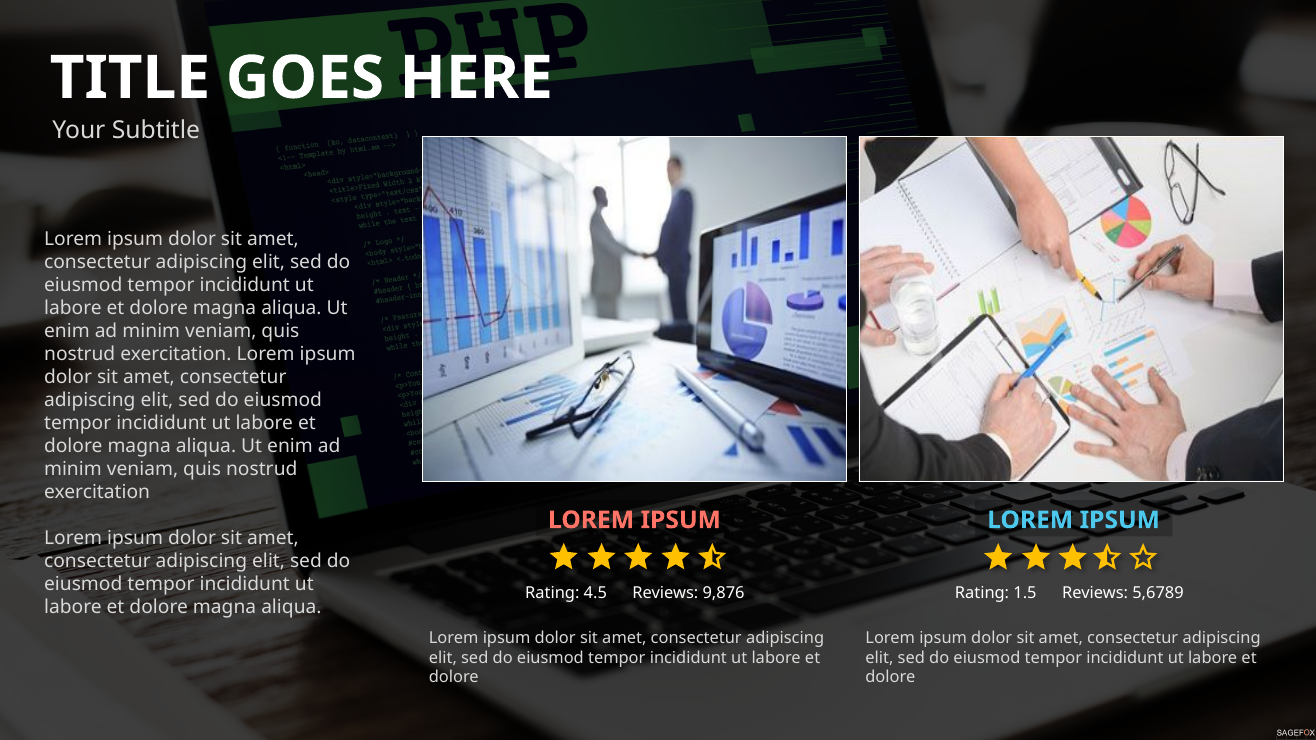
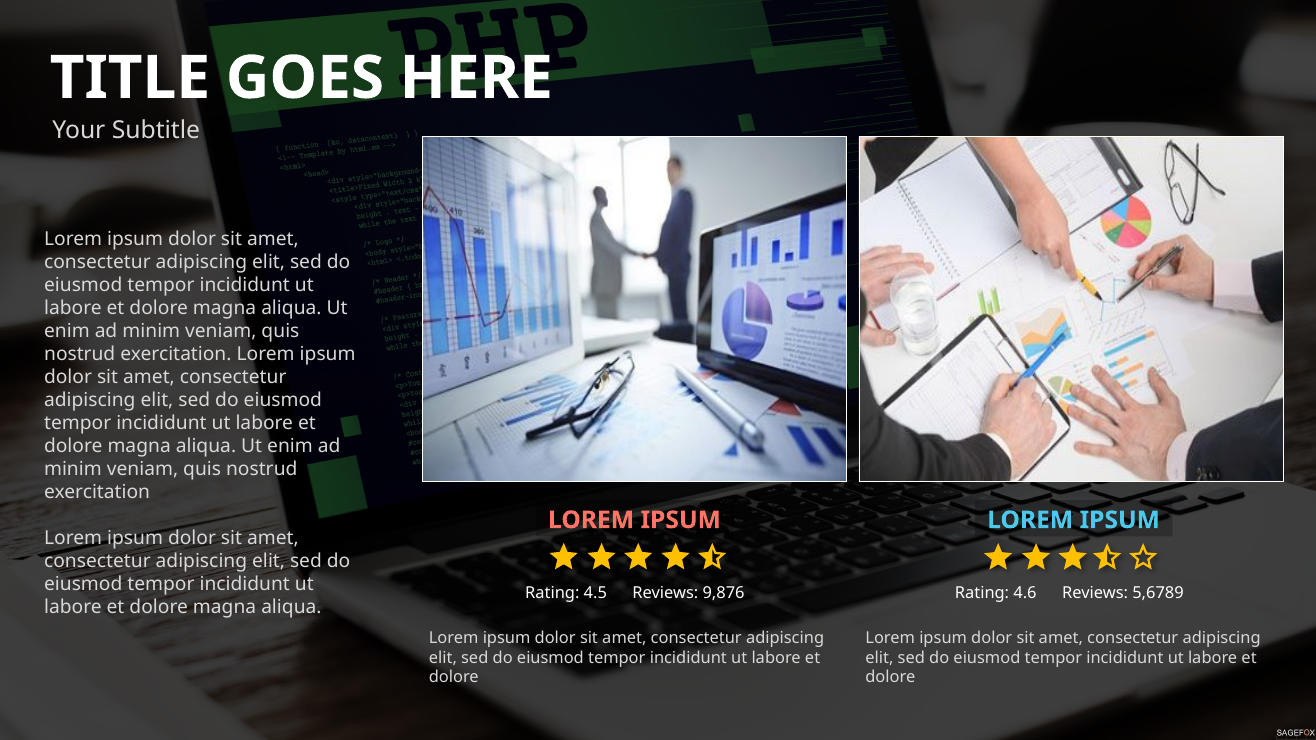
1.5: 1.5 -> 4.6
